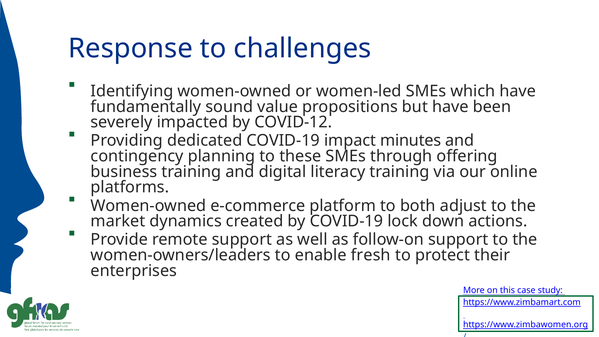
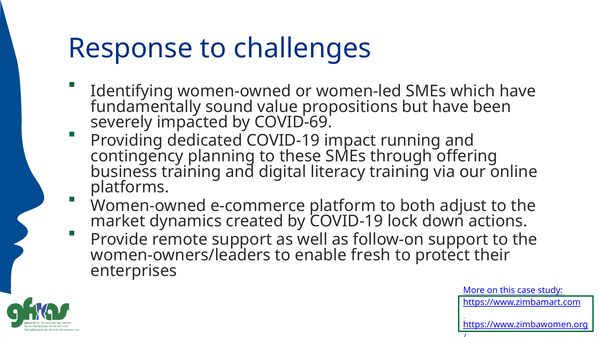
COVID-12: COVID-12 -> COVID-69
minutes: minutes -> running
